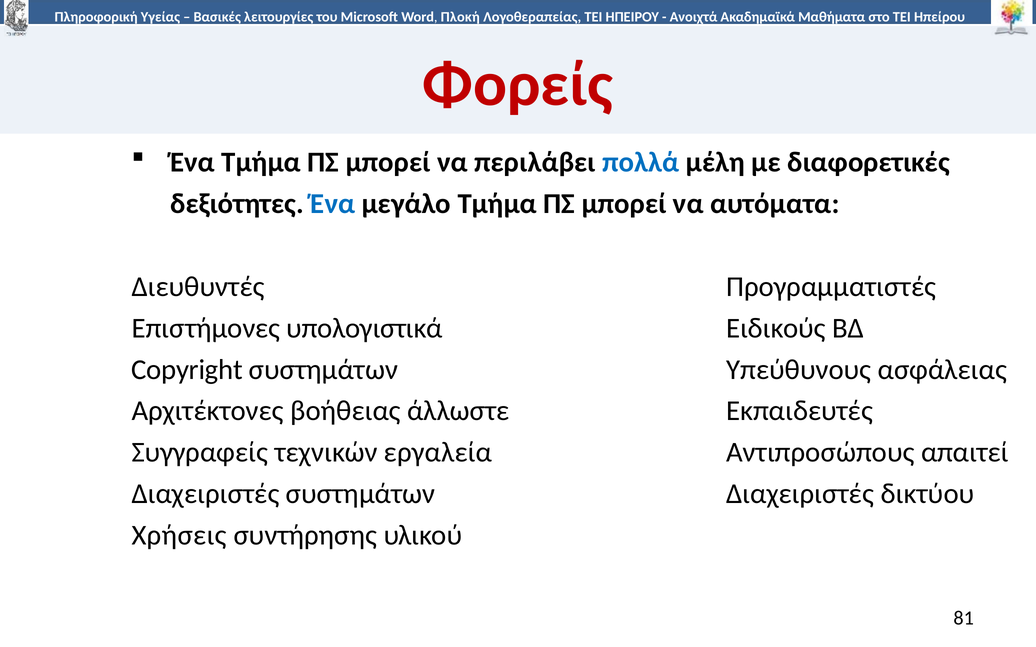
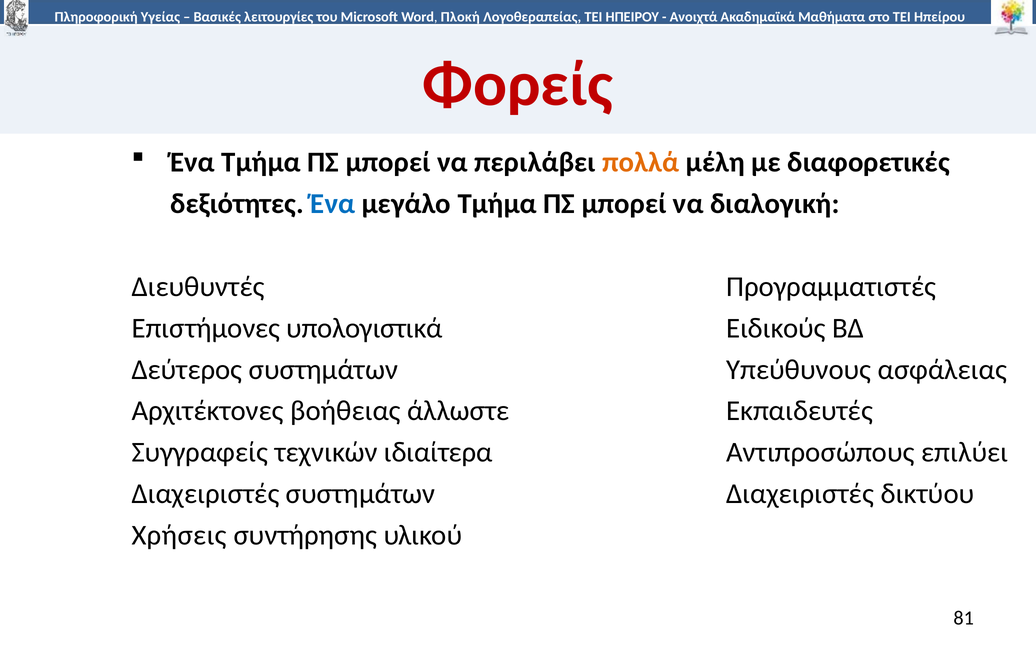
πολλά colour: blue -> orange
αυτόματα: αυτόματα -> διαλογική
Copyright: Copyright -> Δεύτερος
εργαλεία: εργαλεία -> ιδιαίτερα
απαιτεί: απαιτεί -> επιλύει
